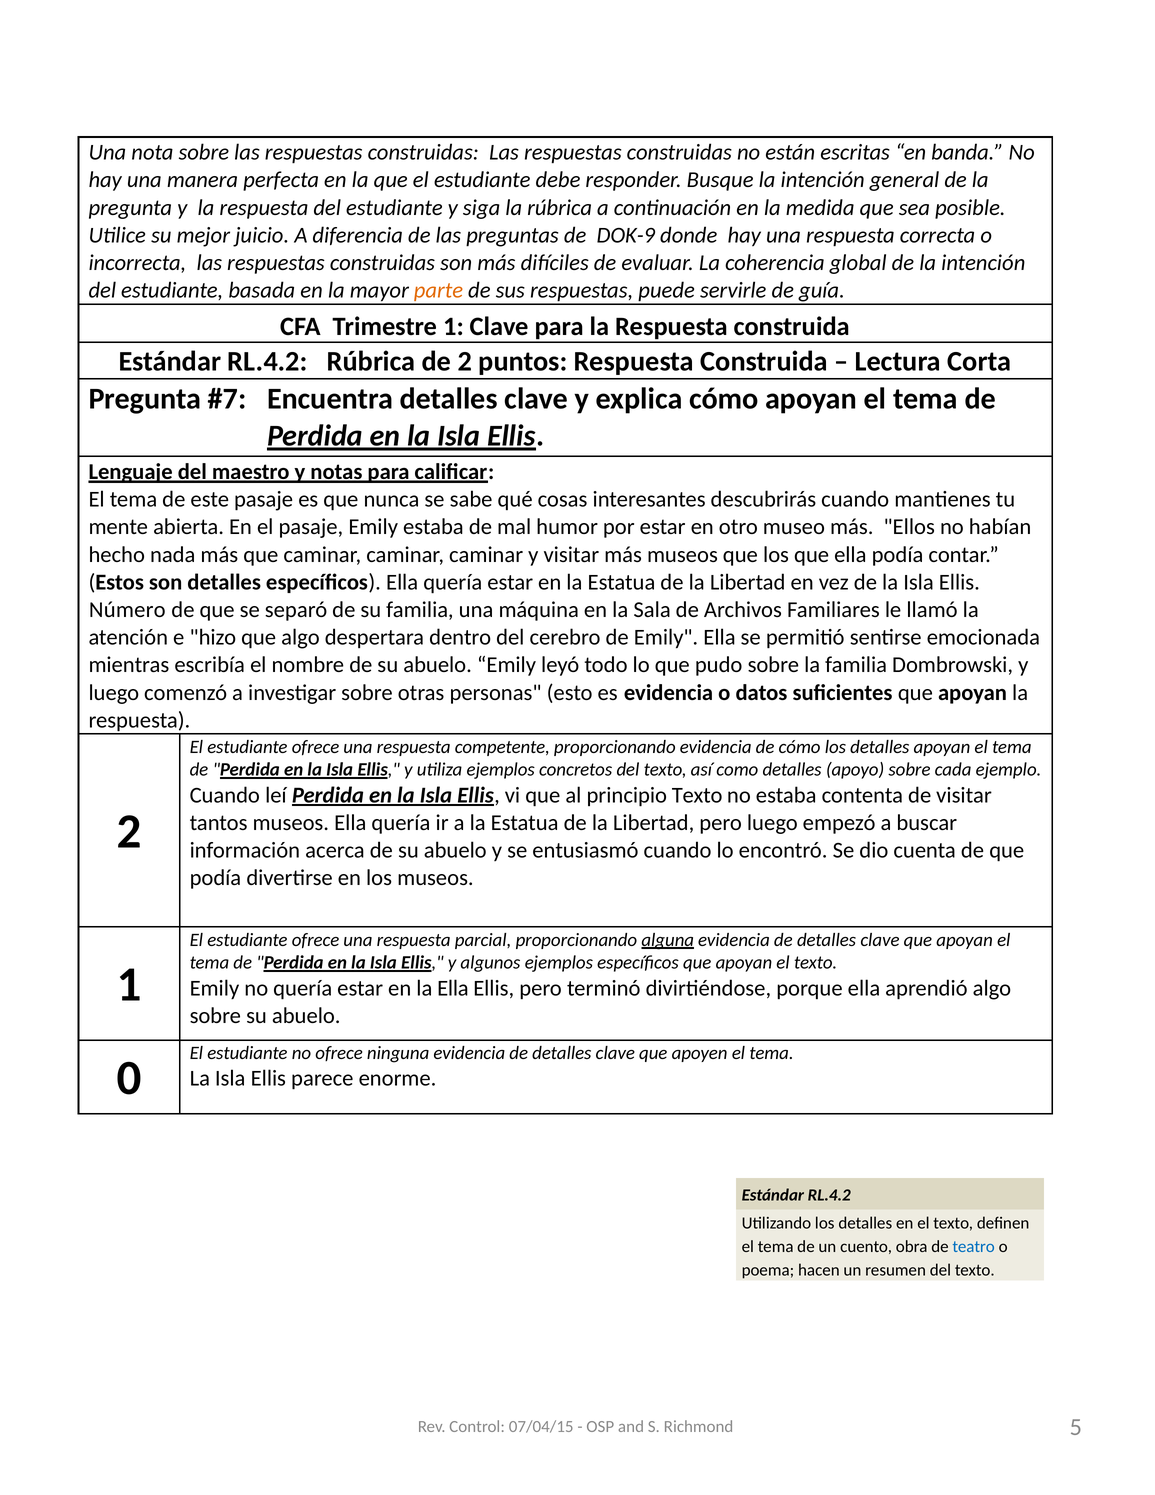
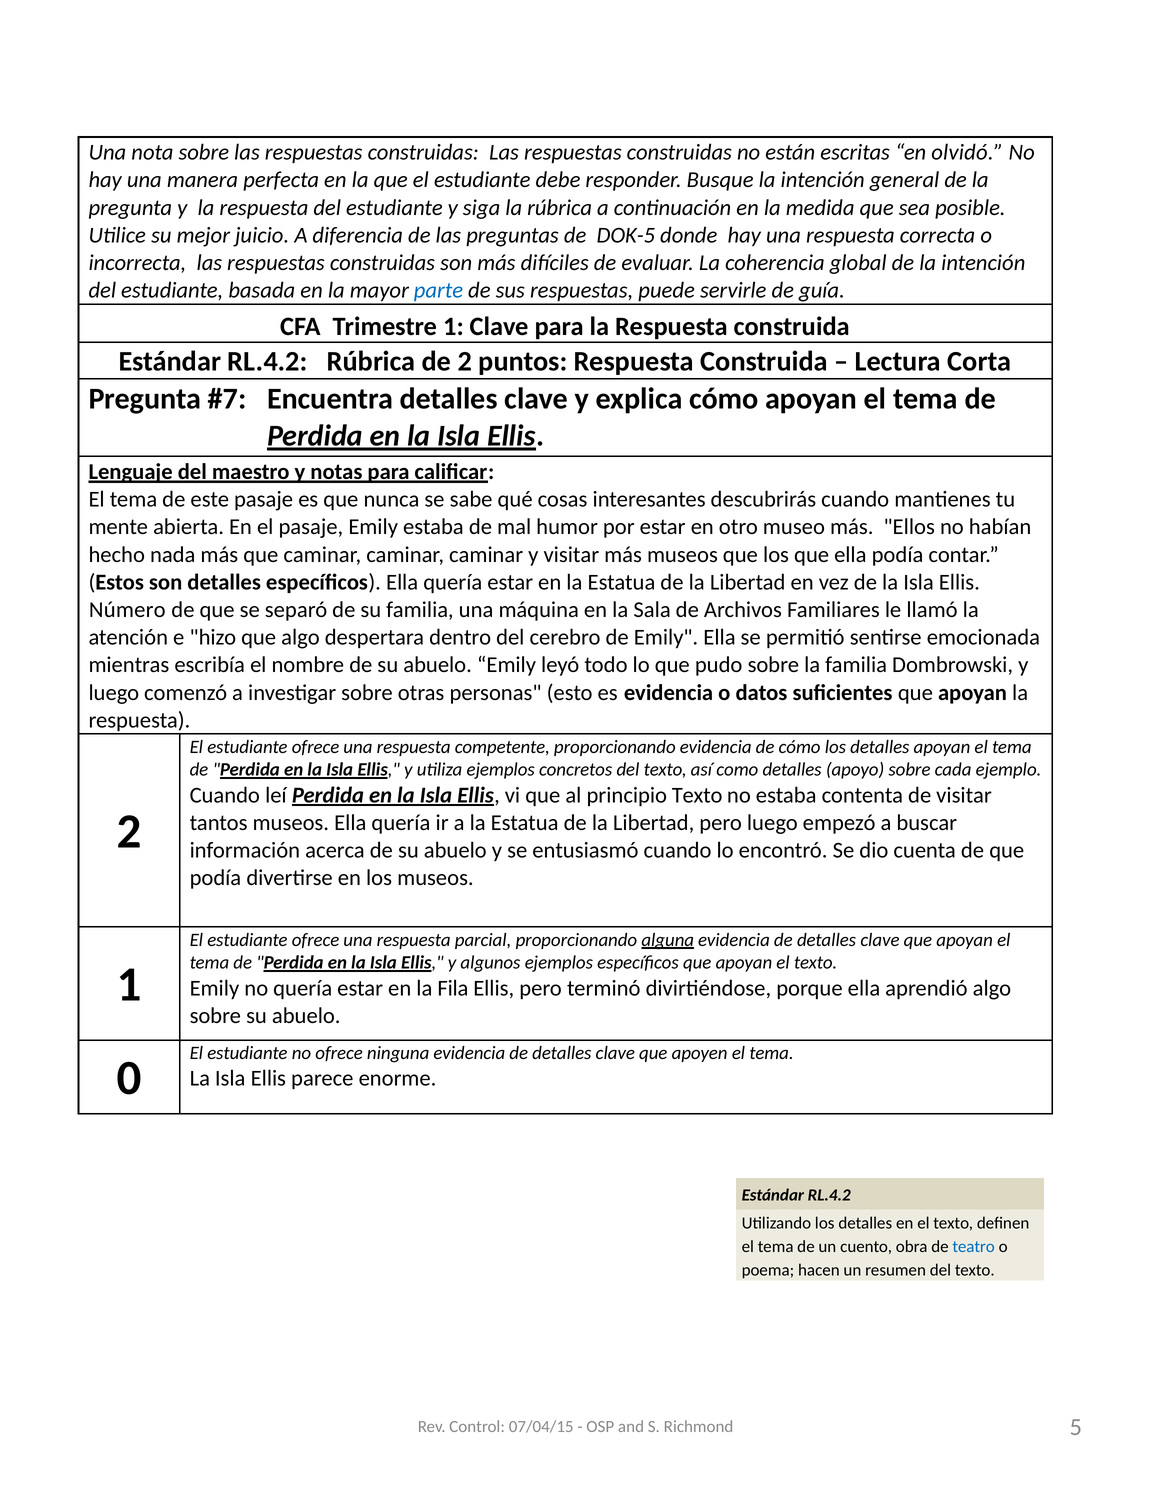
banda: banda -> olvidó
DOK-9: DOK-9 -> DOK-5
parte colour: orange -> blue
la Ella: Ella -> Fila
